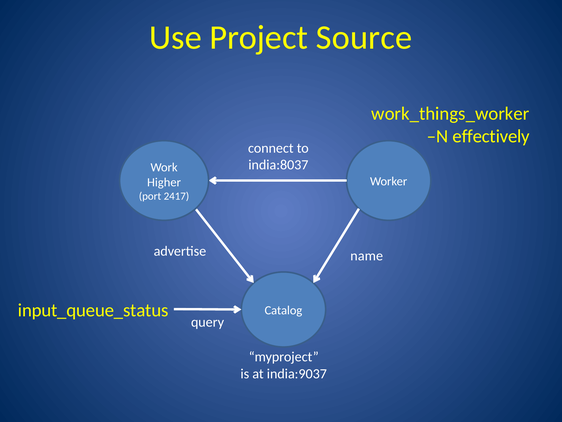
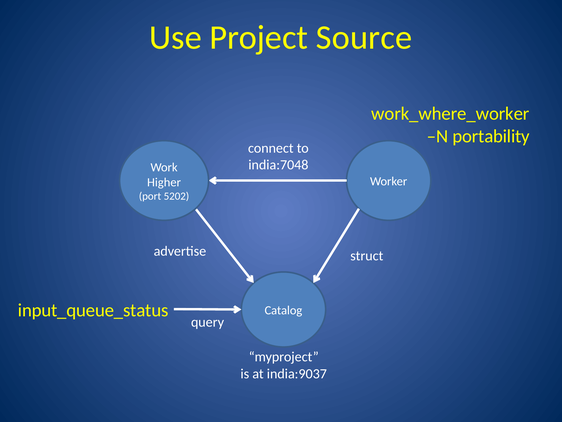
work_things_worker: work_things_worker -> work_where_worker
effectively: effectively -> portability
india:8037: india:8037 -> india:7048
2417: 2417 -> 5202
name: name -> struct
